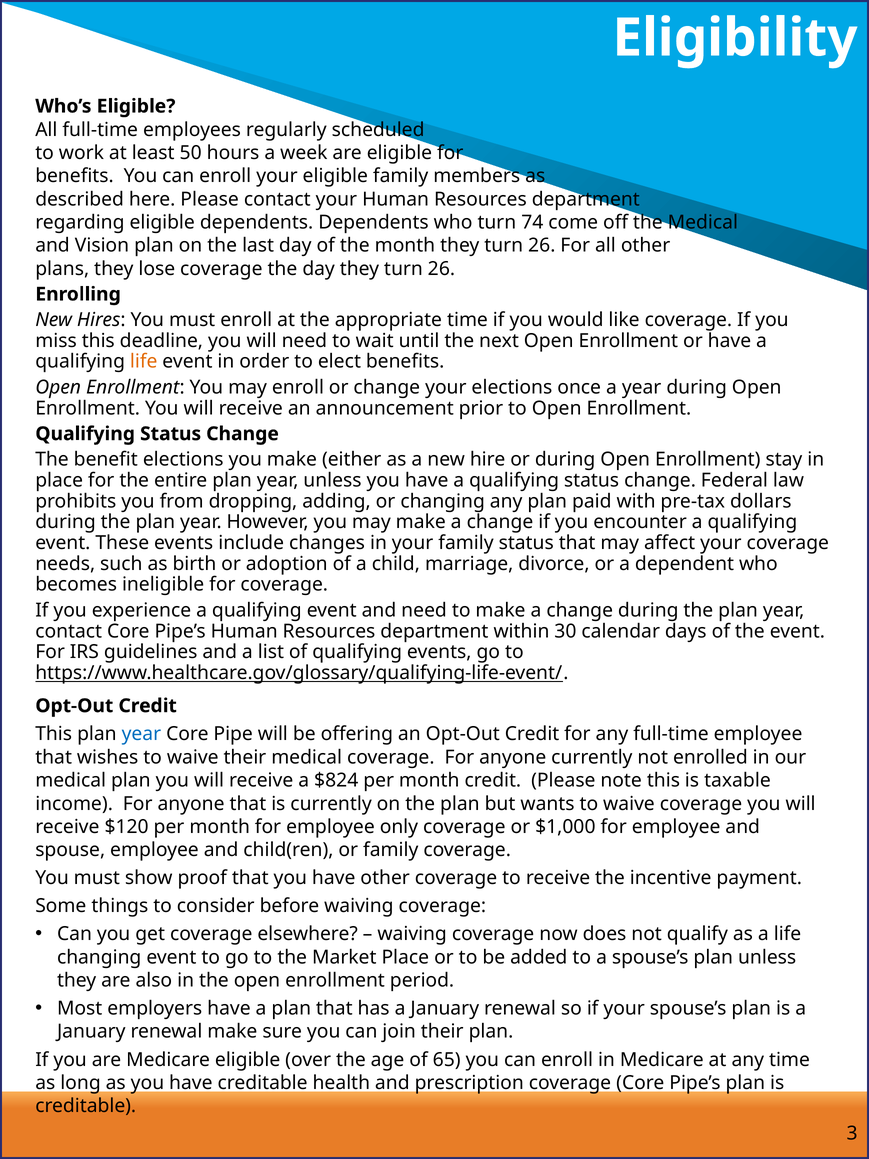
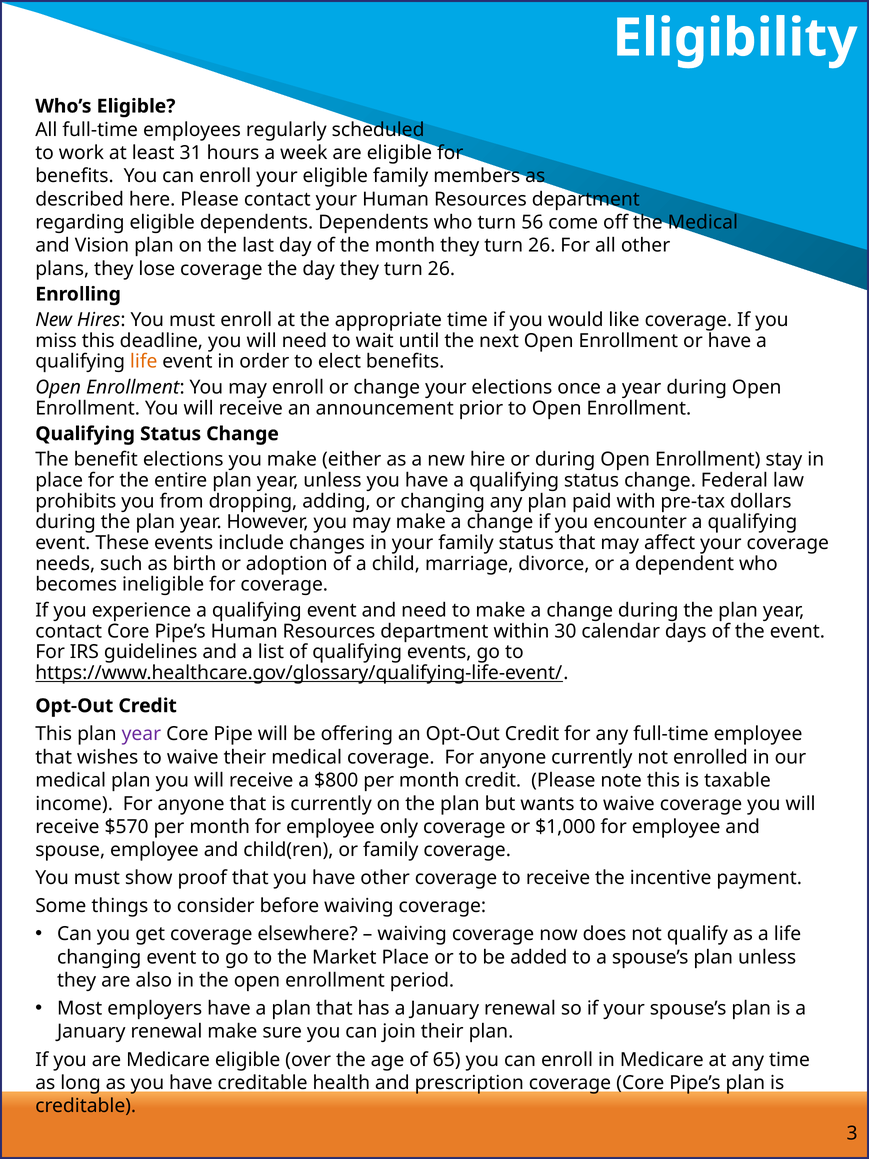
50: 50 -> 31
74: 74 -> 56
year at (141, 734) colour: blue -> purple
$824: $824 -> $800
$120: $120 -> $570
